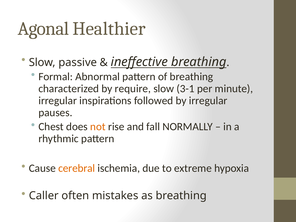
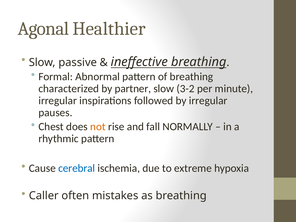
require: require -> partner
3-1: 3-1 -> 3-2
cerebral colour: orange -> blue
